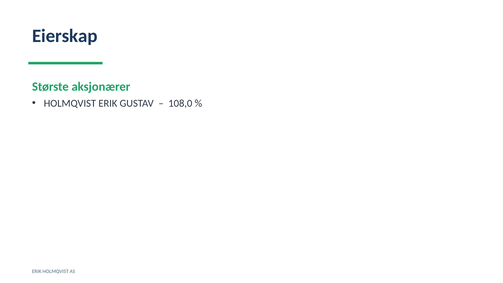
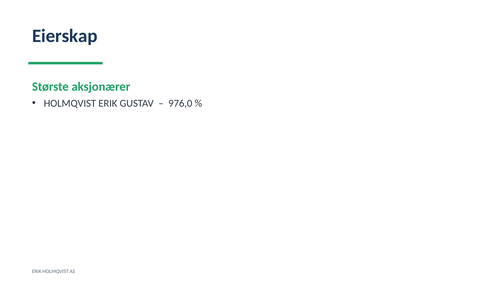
108,0: 108,0 -> 976,0
